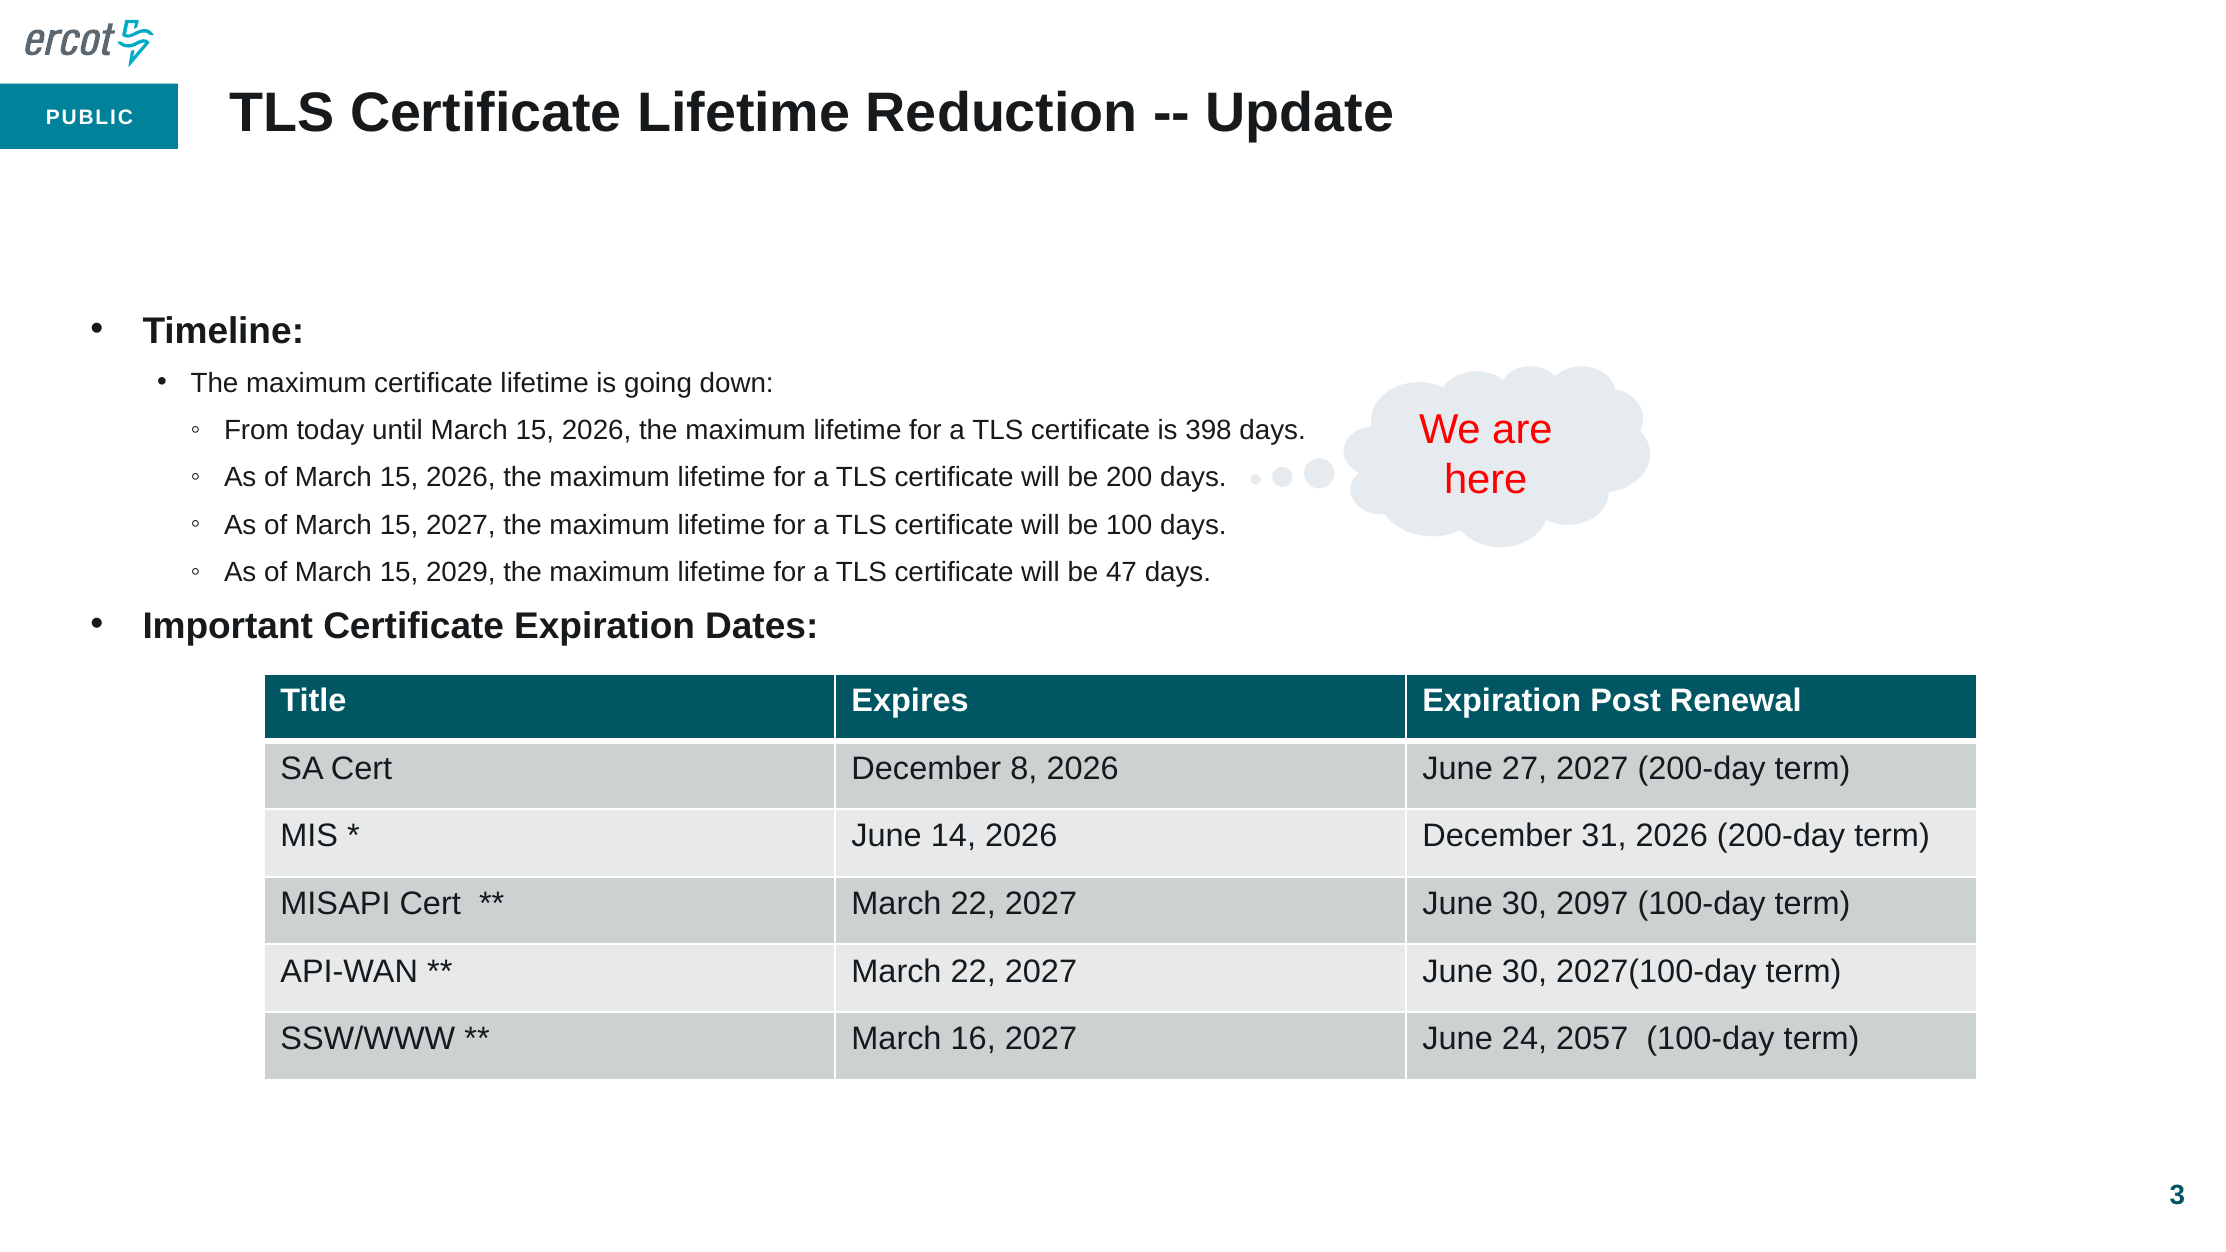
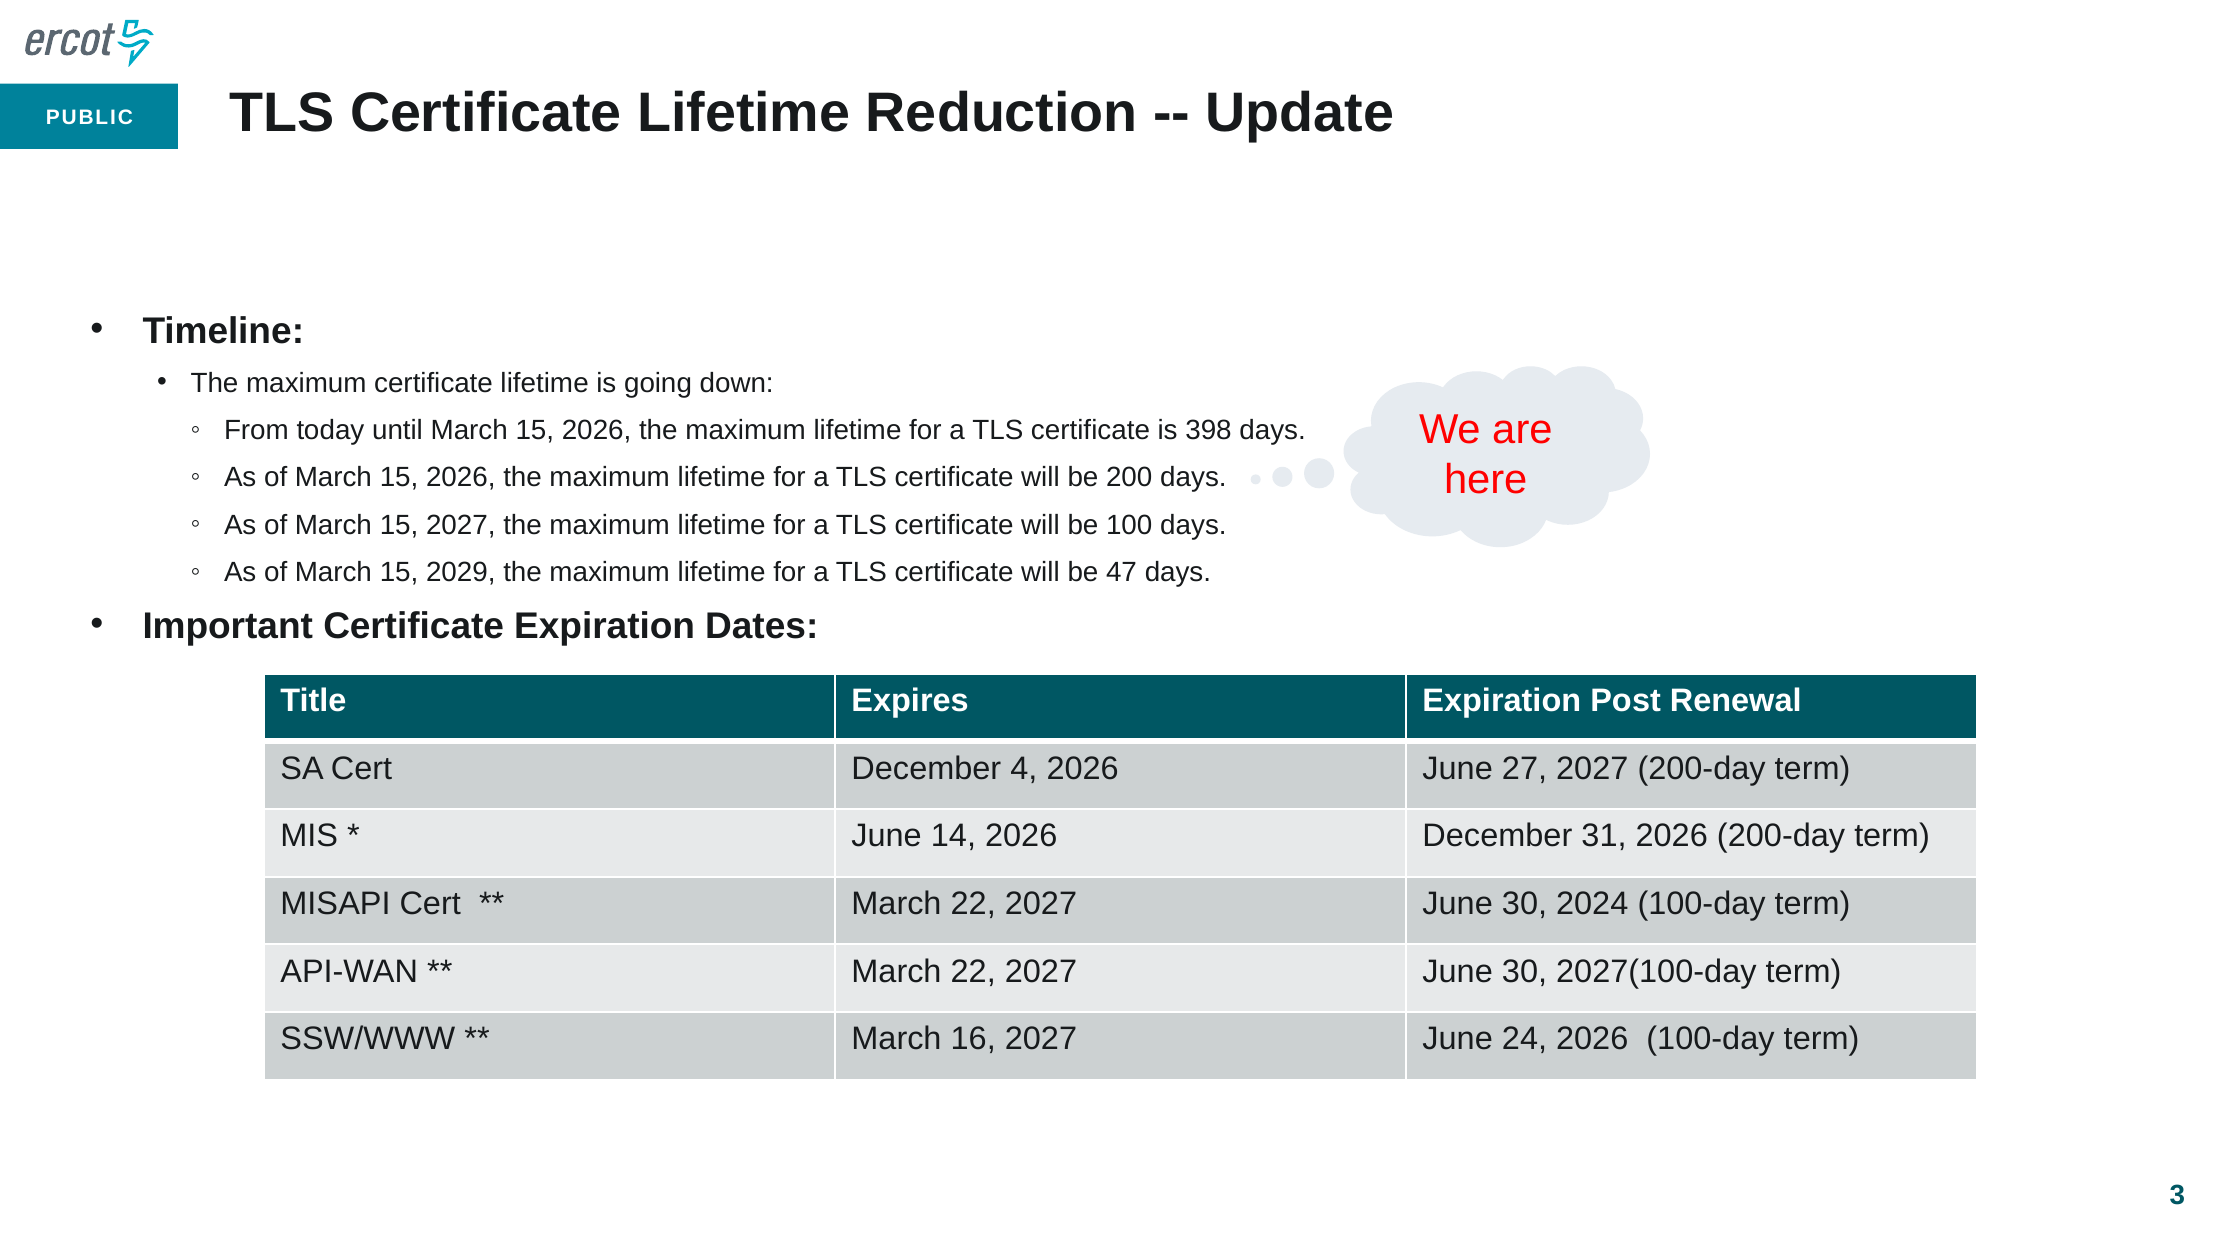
8: 8 -> 4
2097: 2097 -> 2024
24 2057: 2057 -> 2026
